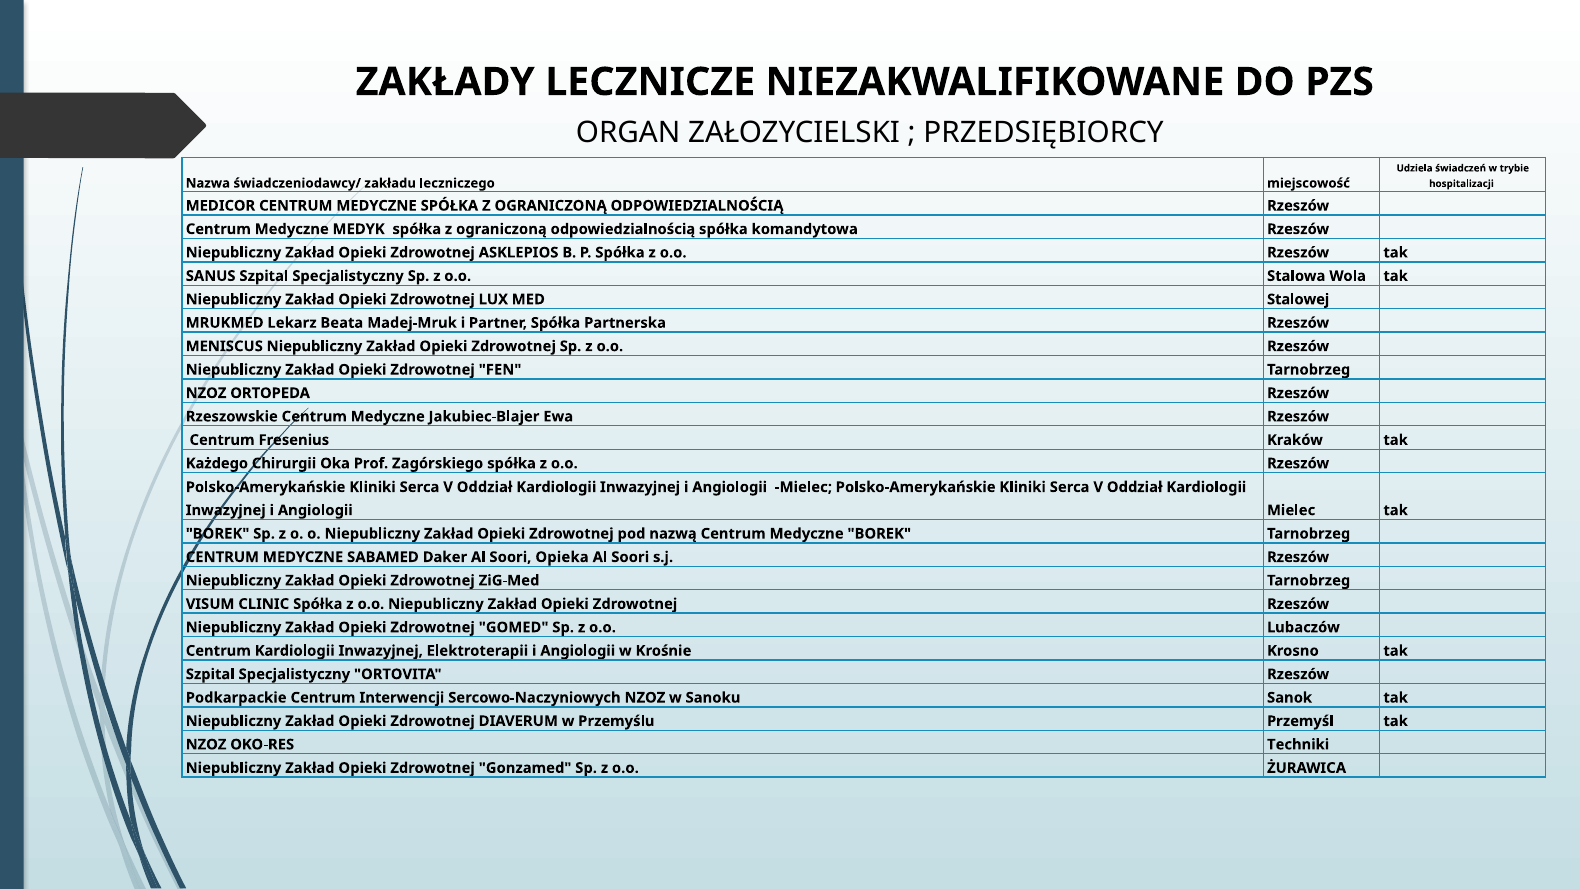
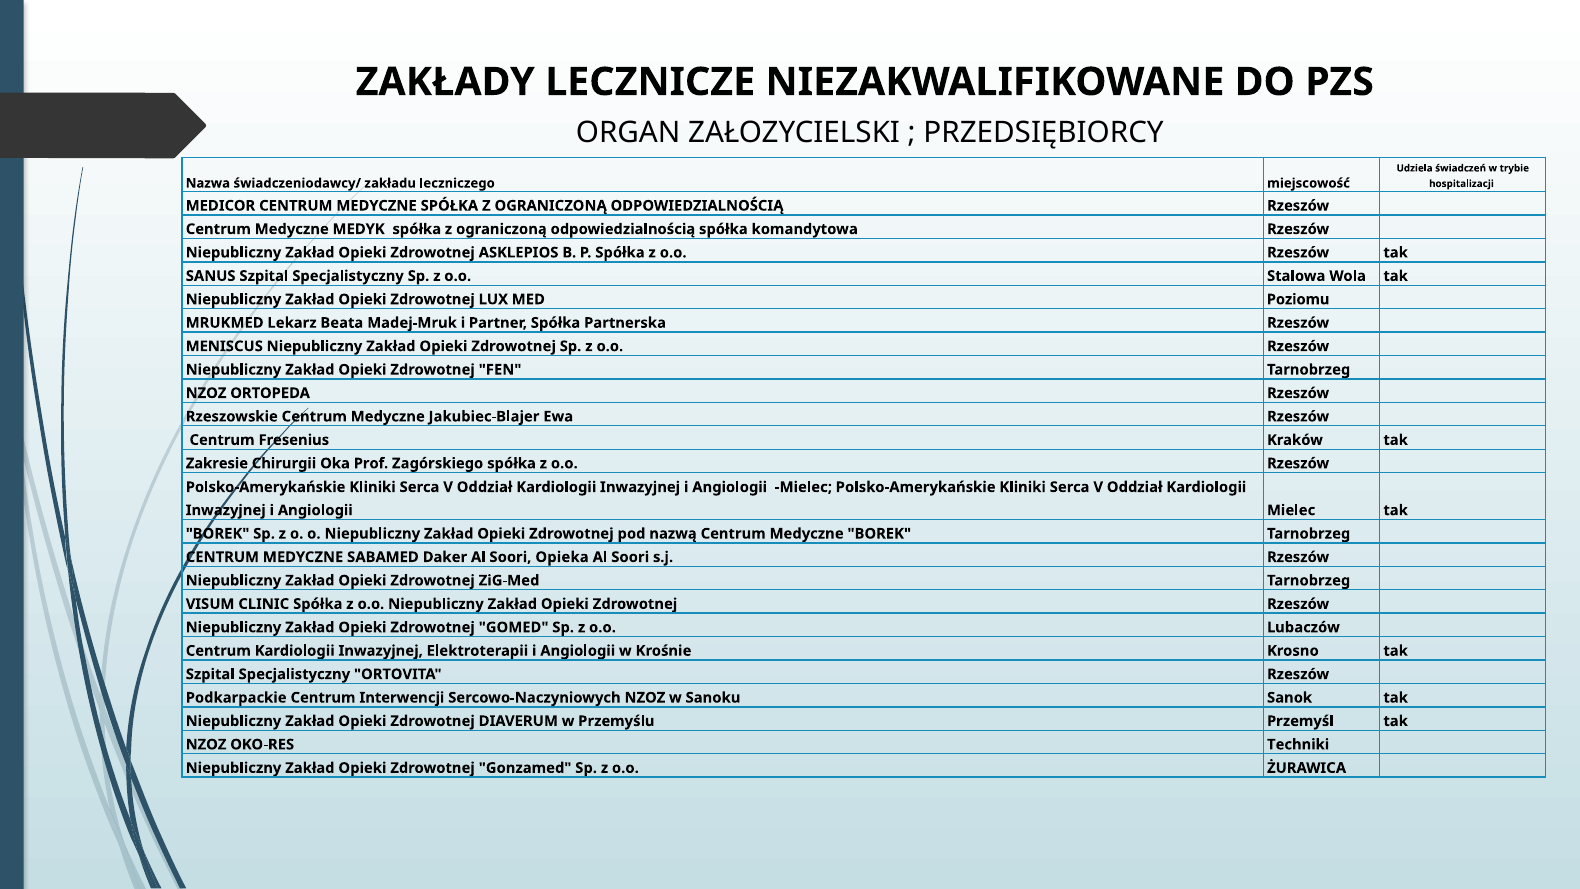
Stalowej: Stalowej -> Poziomu
Każdego: Każdego -> Zakresie
